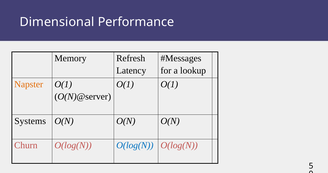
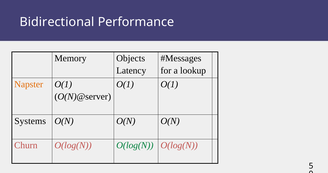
Dimensional: Dimensional -> Bidirectional
Refresh: Refresh -> Objects
O(log(N at (135, 146) colour: blue -> green
